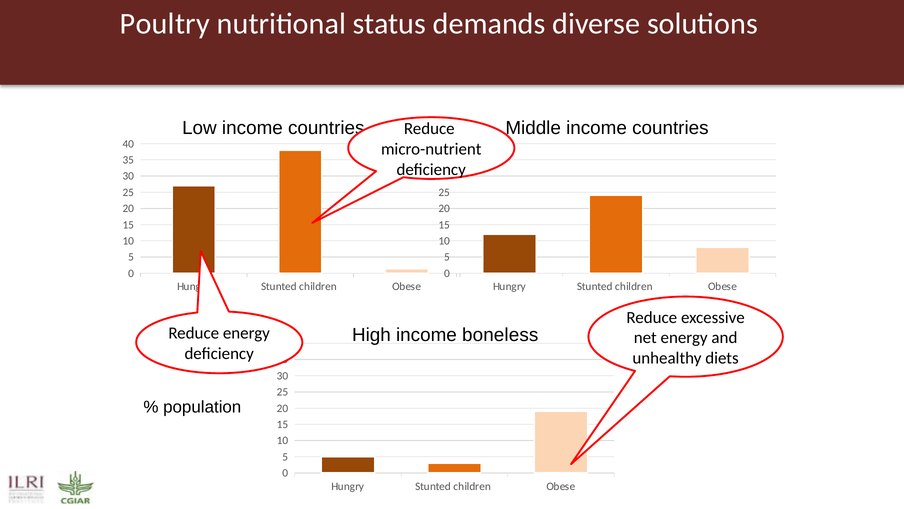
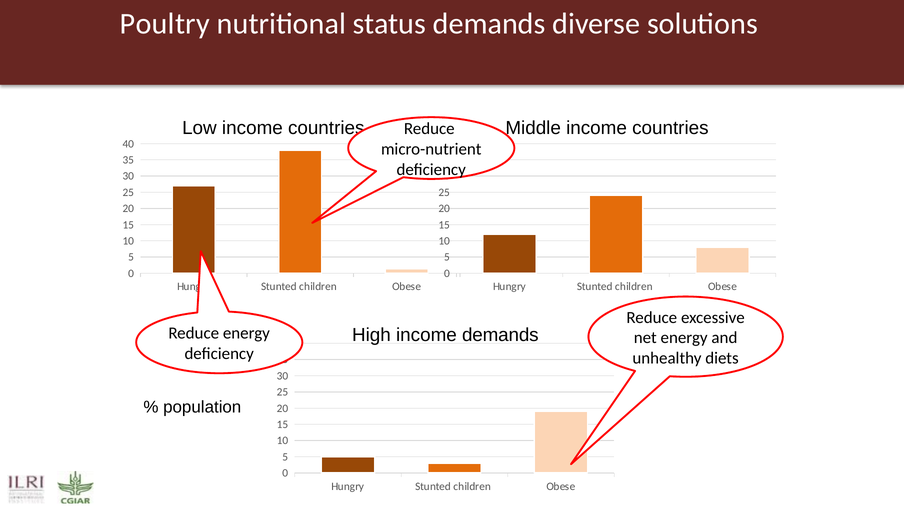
income boneless: boneless -> demands
